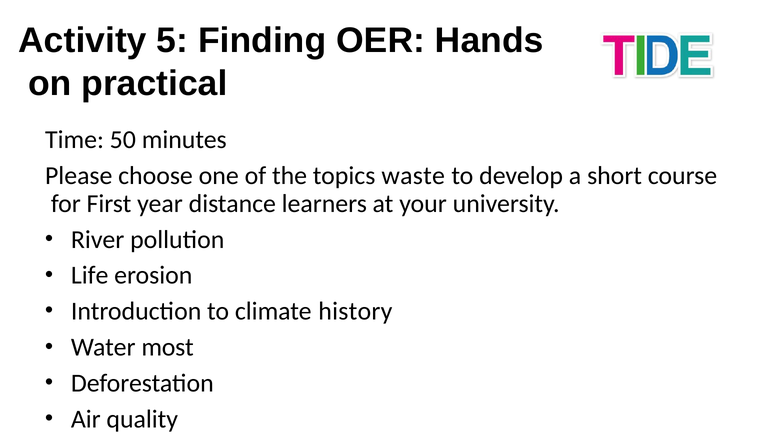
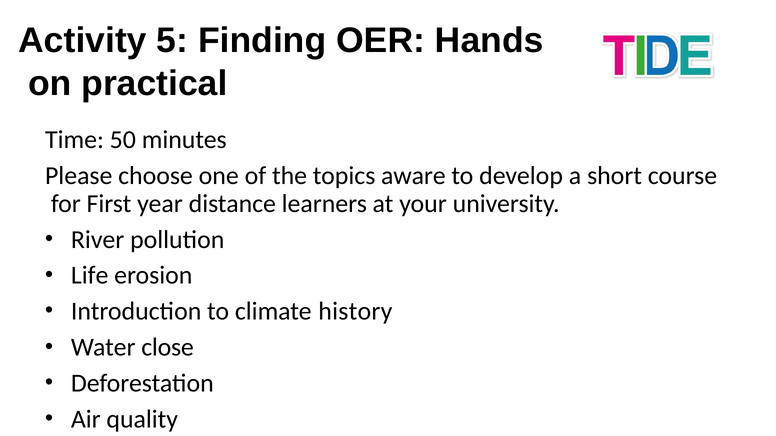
waste: waste -> aware
most: most -> close
